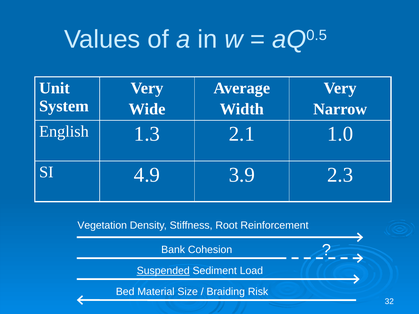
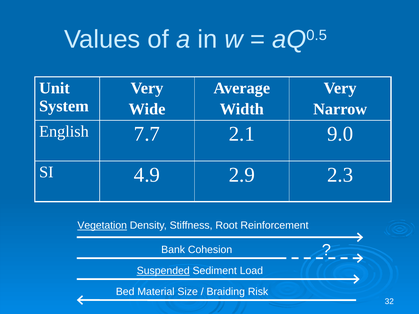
1.3: 1.3 -> 7.7
1.0: 1.0 -> 9.0
3.9: 3.9 -> 2.9
Vegetation underline: none -> present
